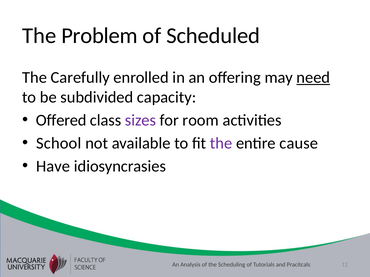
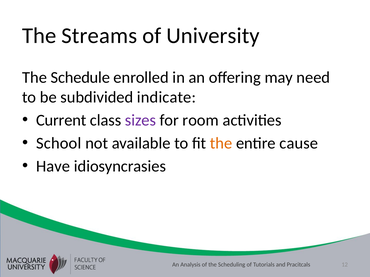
Problem: Problem -> Streams
Scheduled: Scheduled -> University
Carefully: Carefully -> Schedule
need underline: present -> none
capacity: capacity -> indicate
Offered: Offered -> Current
the at (221, 143) colour: purple -> orange
